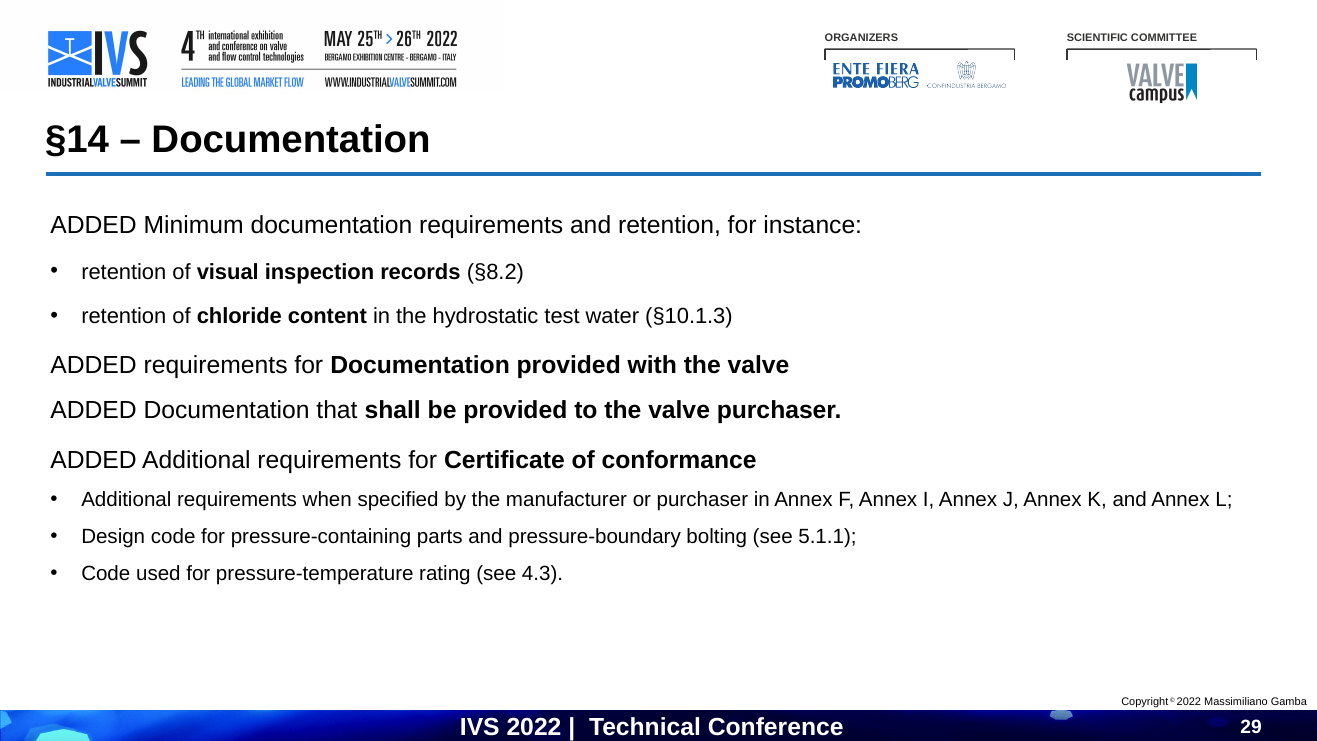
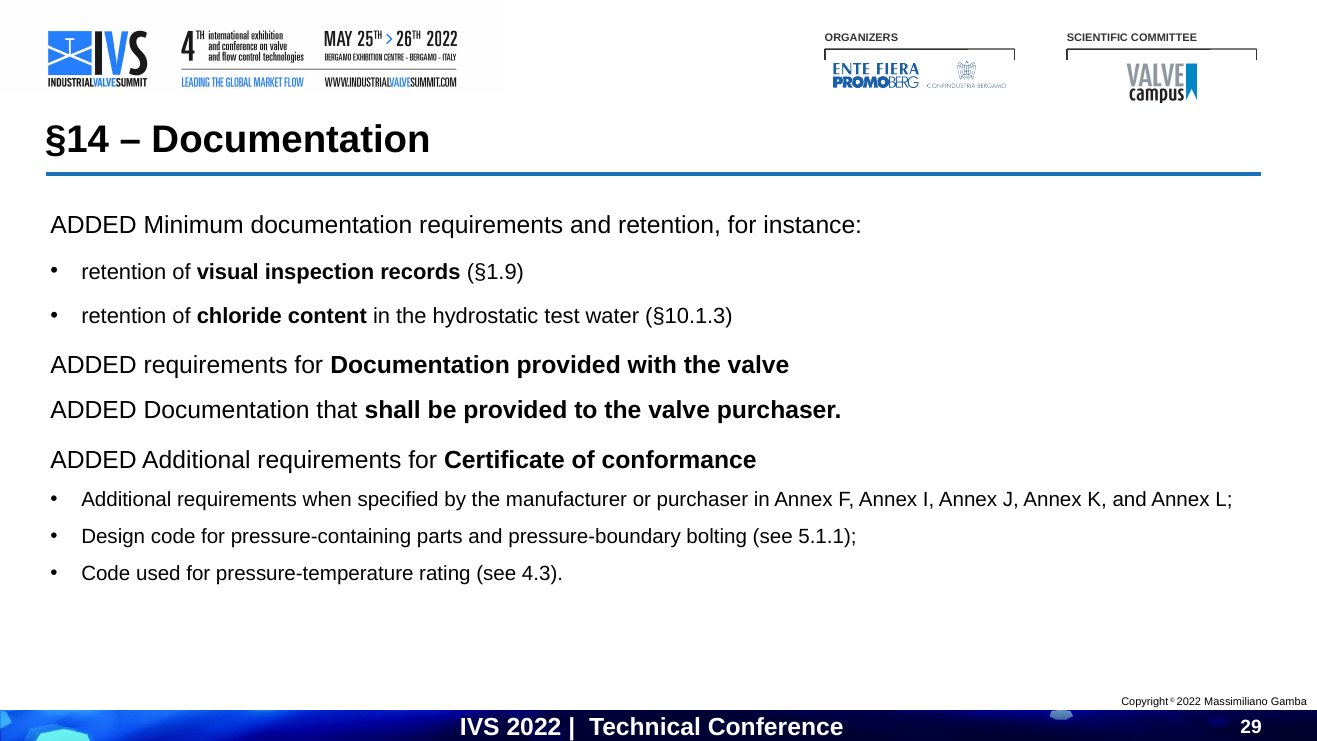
§8.2: §8.2 -> §1.9
